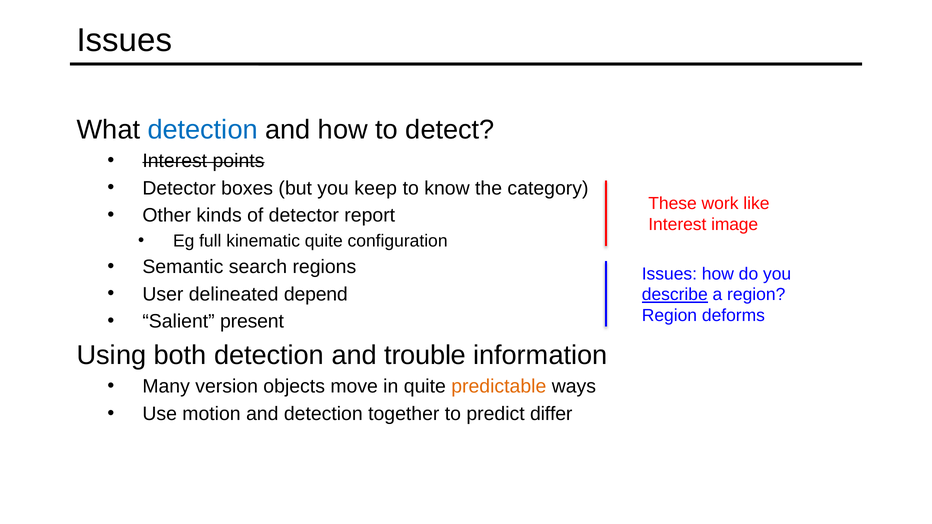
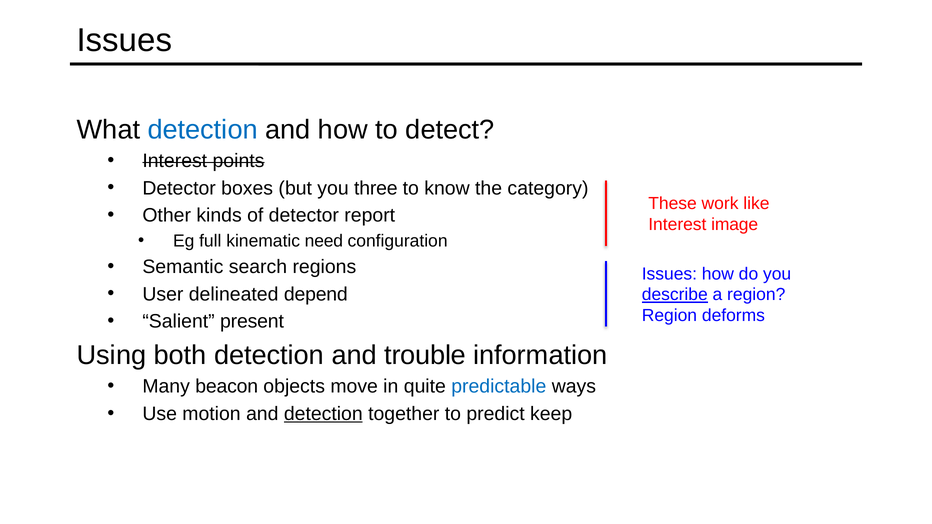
keep: keep -> three
kinematic quite: quite -> need
version: version -> beacon
predictable colour: orange -> blue
detection at (323, 414) underline: none -> present
differ: differ -> keep
